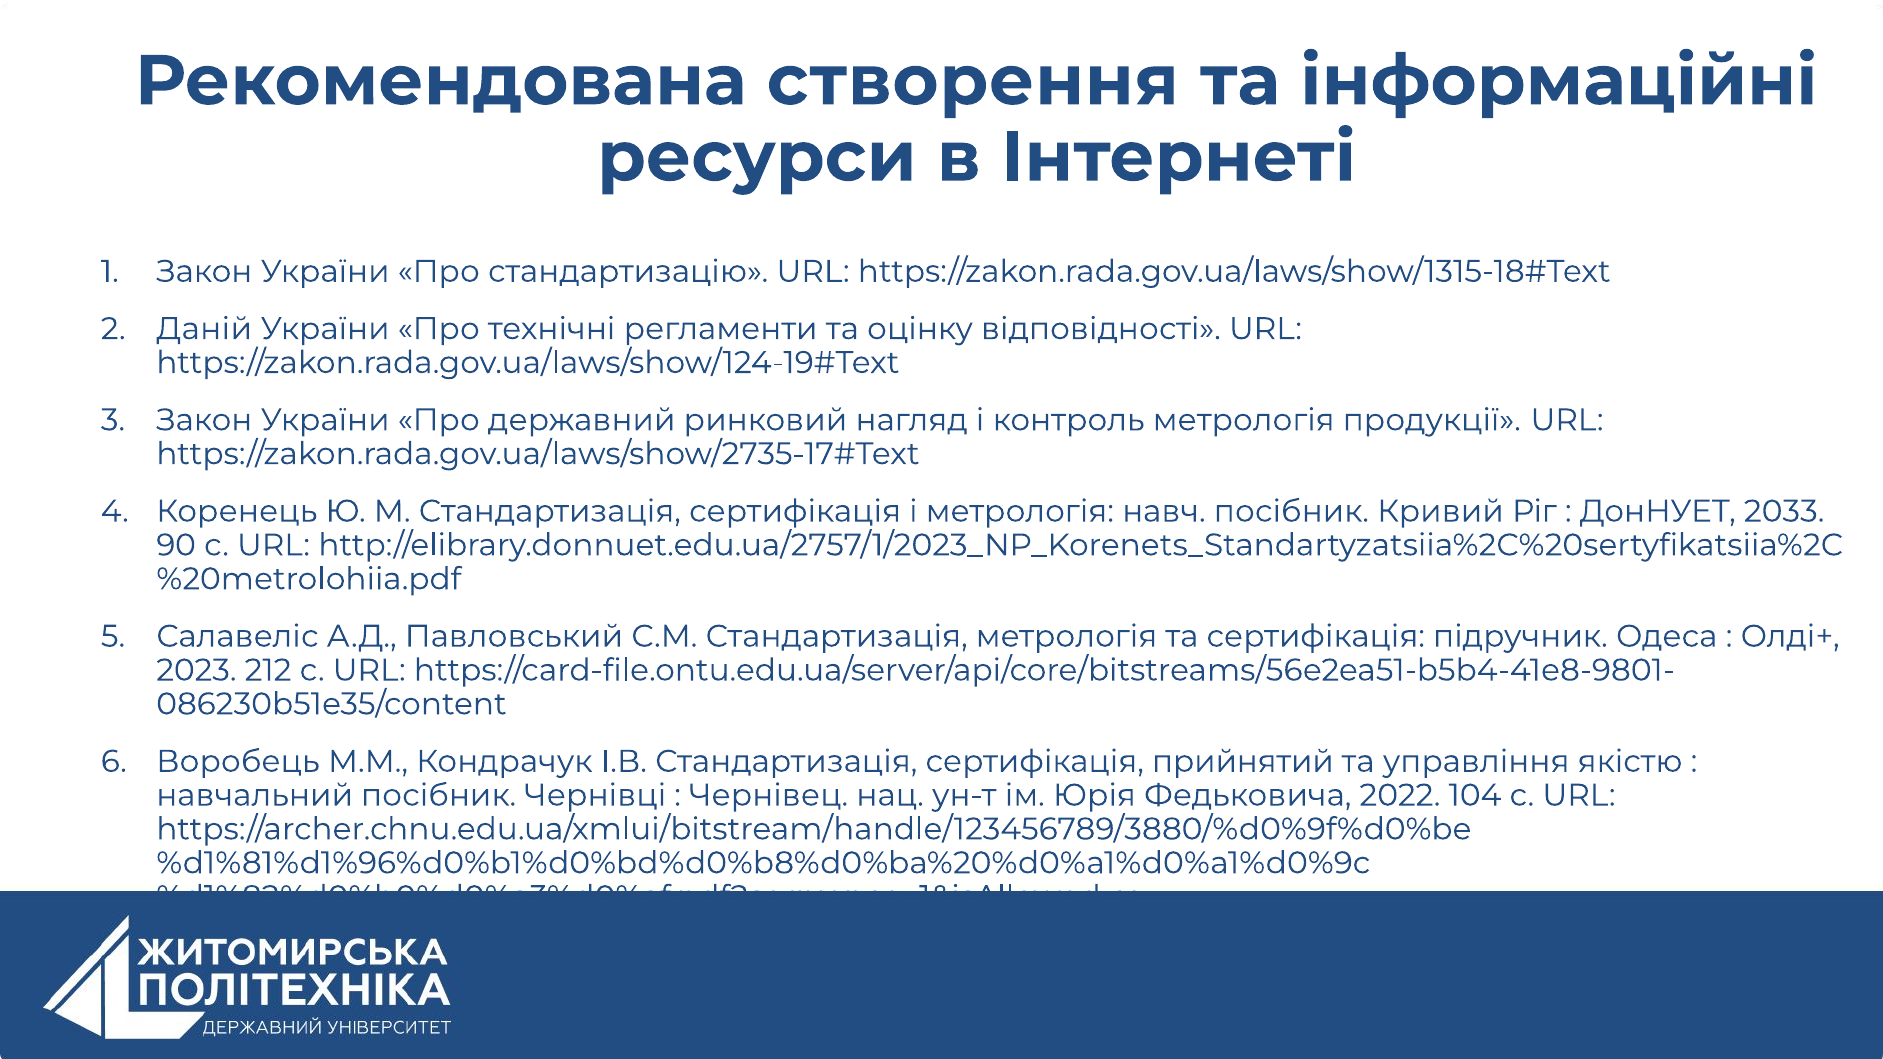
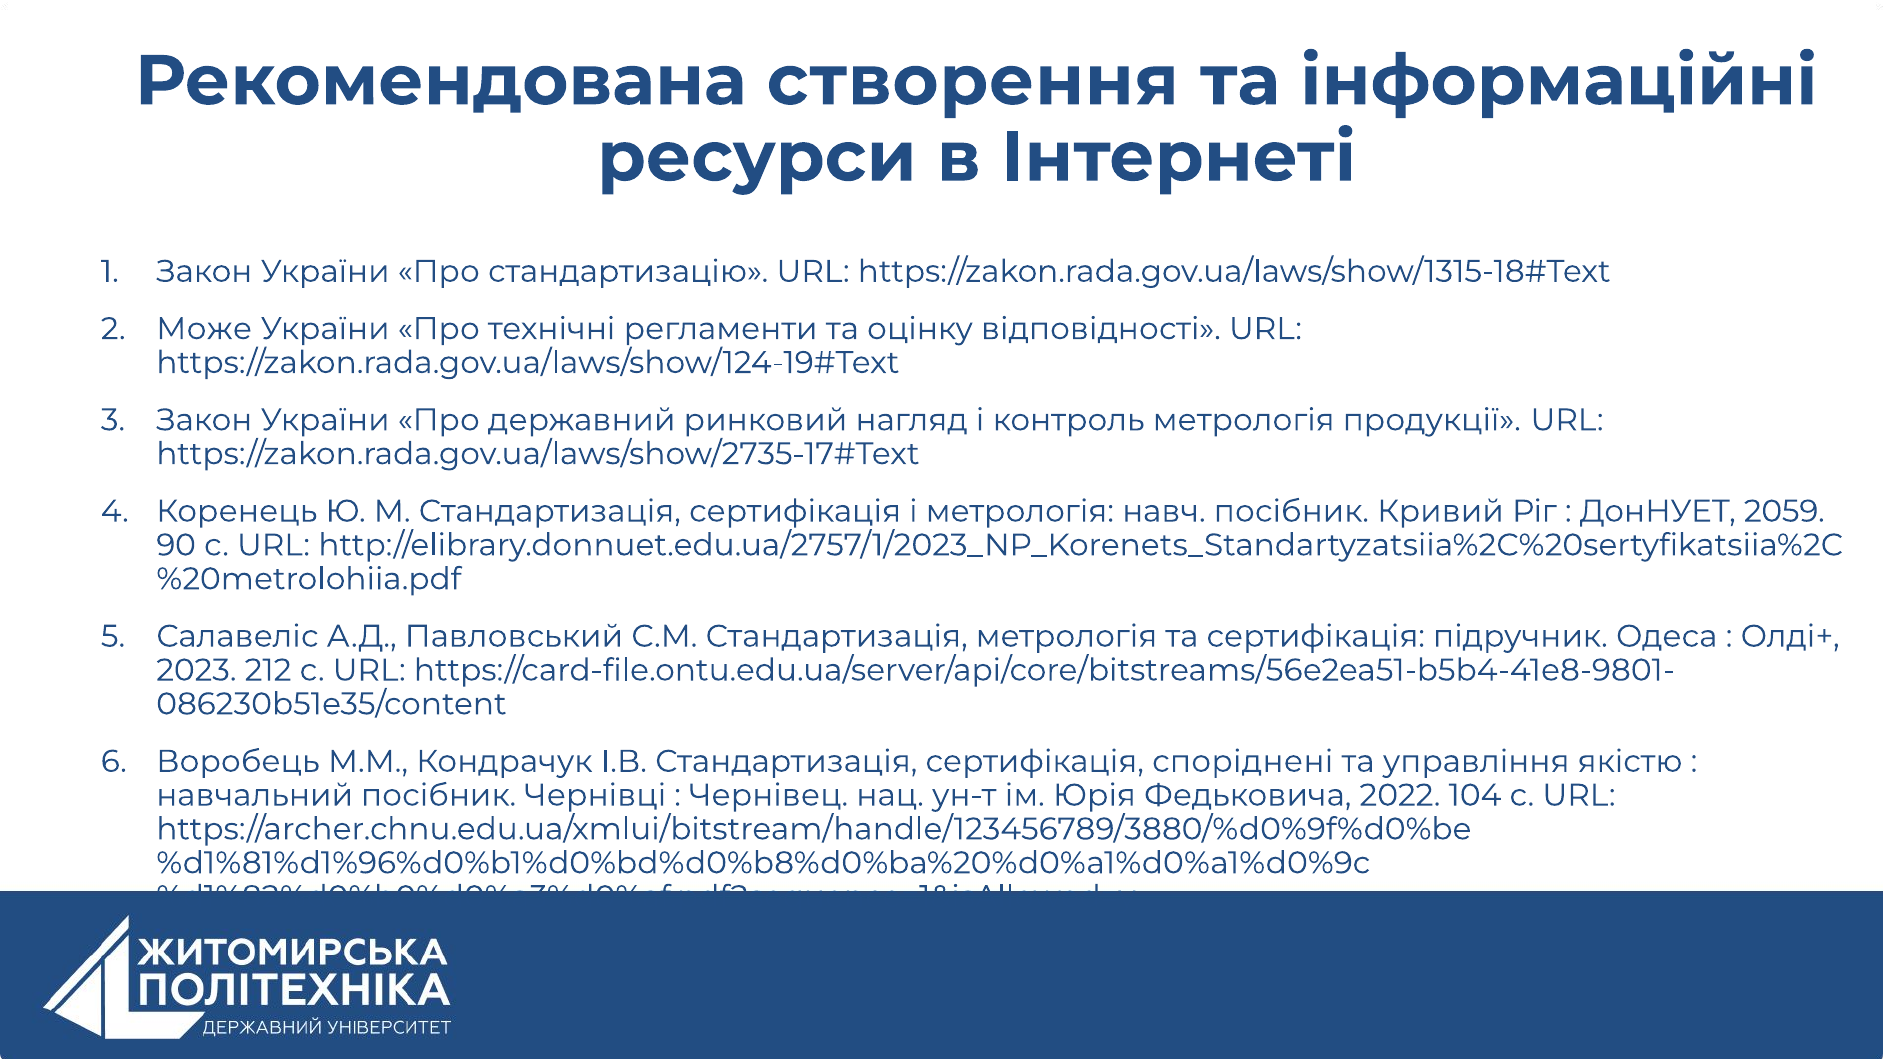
Даній: Даній -> Може
2033: 2033 -> 2059
прийнятий: прийнятий -> споріднені
